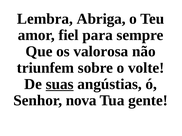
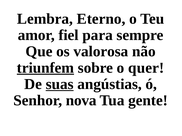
Abriga: Abriga -> Eterno
triunfem underline: none -> present
volte: volte -> quer
